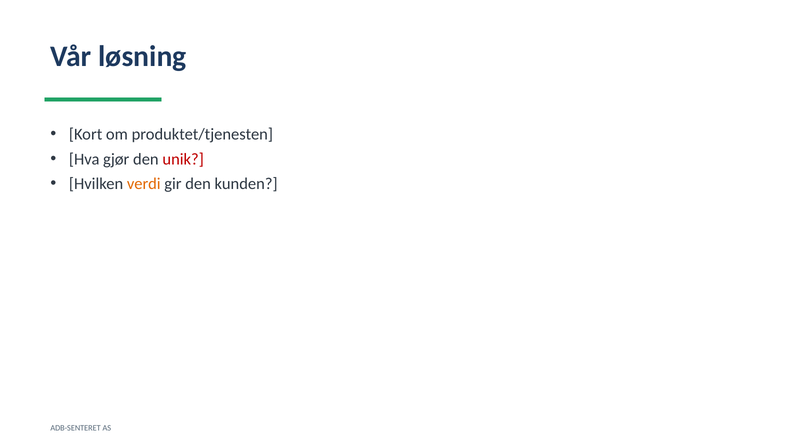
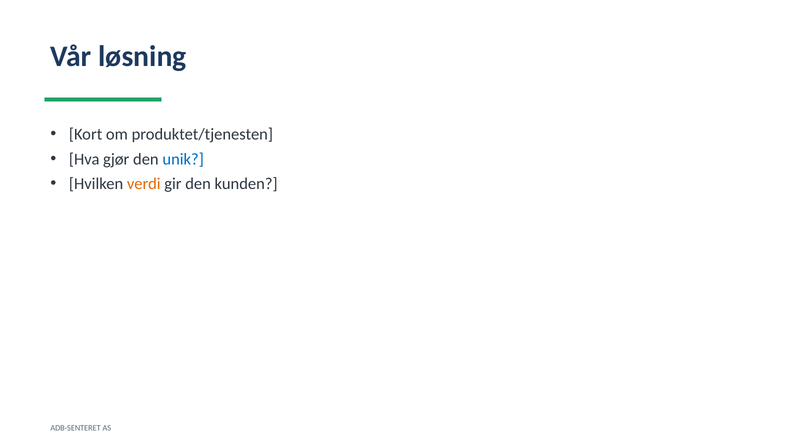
unik colour: red -> blue
